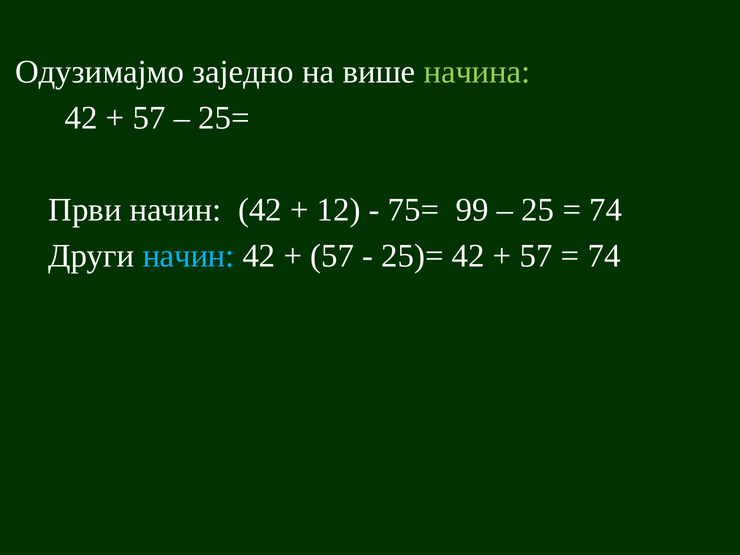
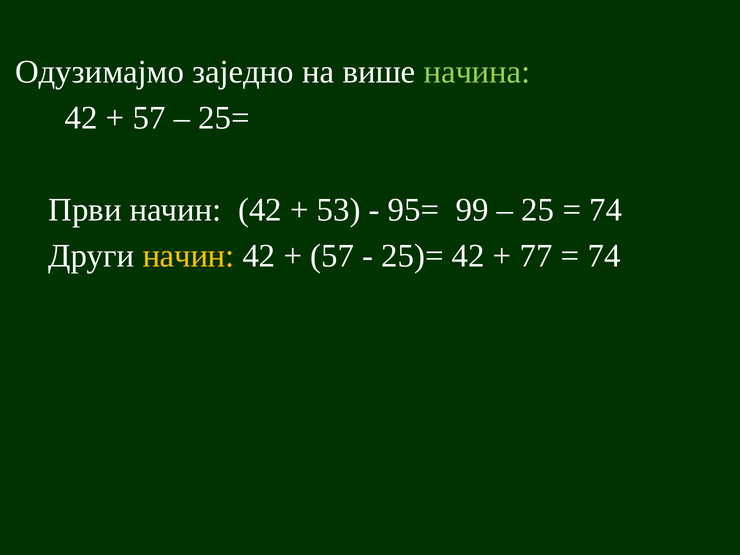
12: 12 -> 53
75=: 75= -> 95=
начин at (189, 256) colour: light blue -> yellow
57 at (536, 256): 57 -> 77
